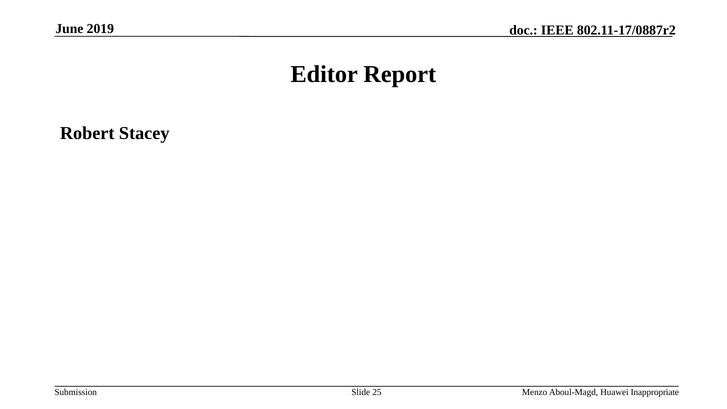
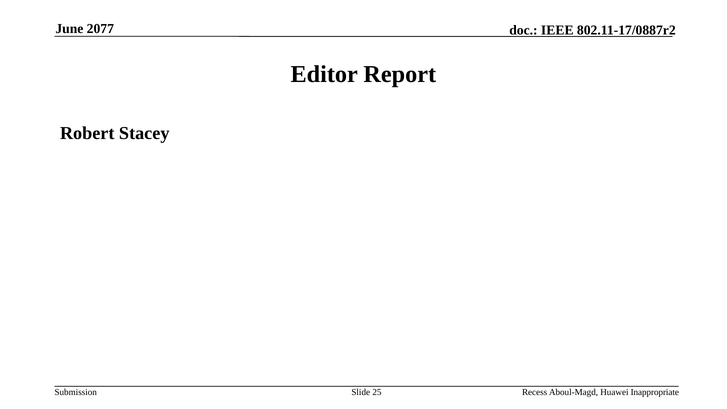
2019: 2019 -> 2077
Menzo: Menzo -> Recess
